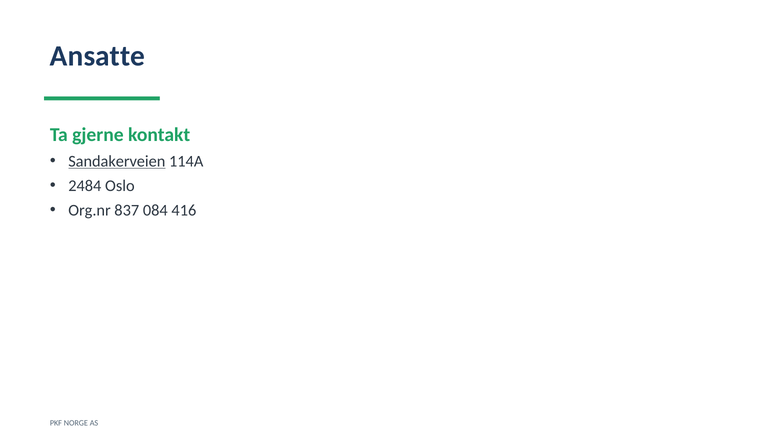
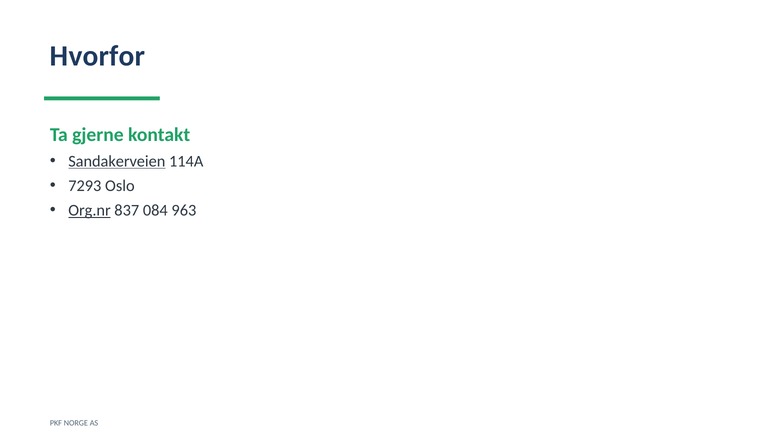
Ansatte: Ansatte -> Hvorfor
2484: 2484 -> 7293
Org.nr underline: none -> present
416: 416 -> 963
